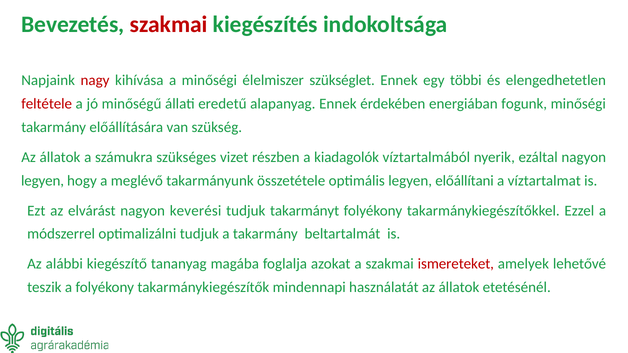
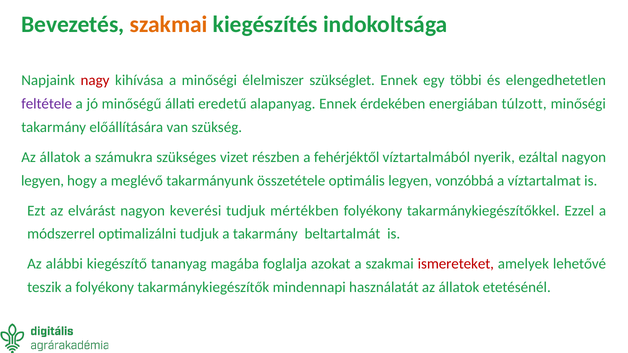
szakmai at (169, 24) colour: red -> orange
feltétele colour: red -> purple
fogunk: fogunk -> túlzott
kiadagolók: kiadagolók -> fehérjéktől
előállítani: előállítani -> vonzóbbá
takarmányt: takarmányt -> mértékben
